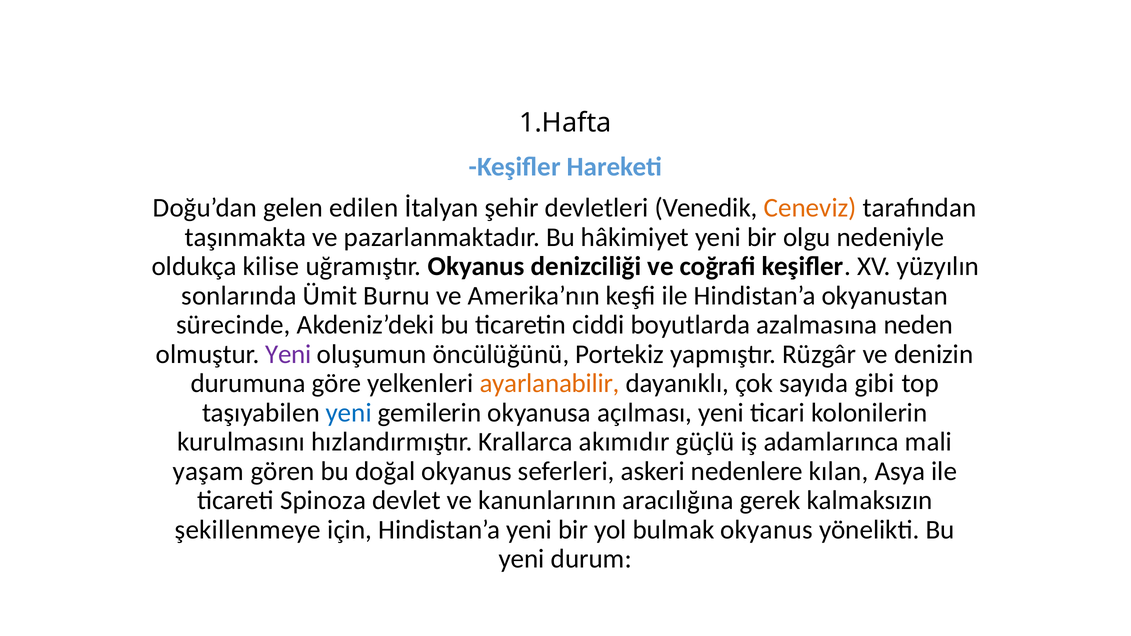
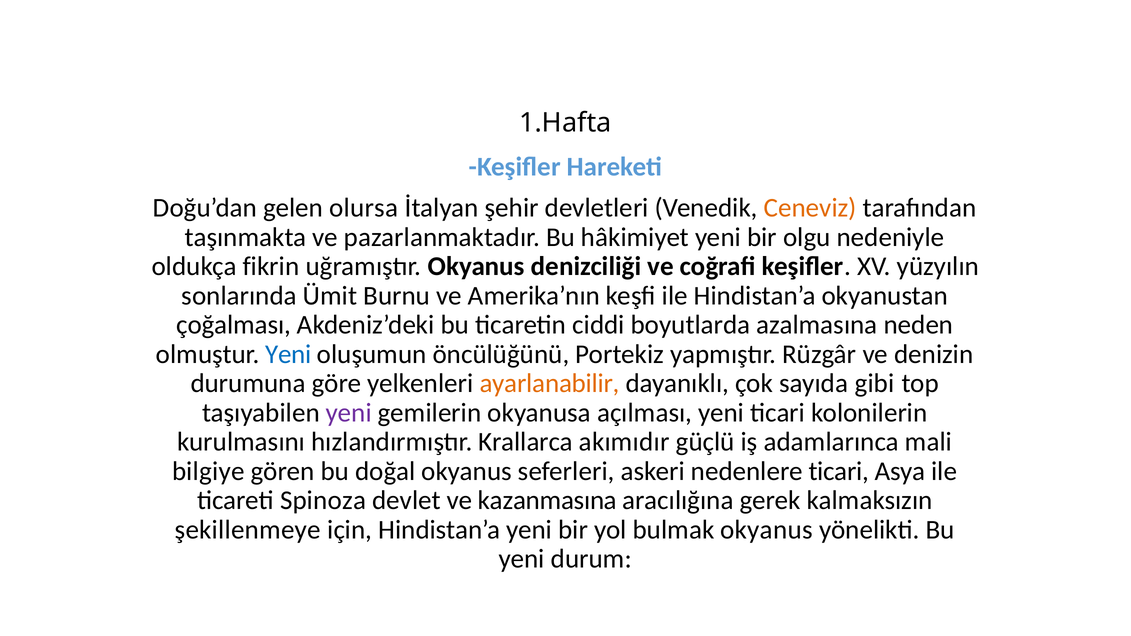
edilen: edilen -> olursa
kilise: kilise -> fikrin
sürecinde: sürecinde -> çoğalması
Yeni at (288, 354) colour: purple -> blue
yeni at (349, 413) colour: blue -> purple
yaşam: yaşam -> bilgiye
nedenlere kılan: kılan -> ticari
kanunlarının: kanunlarının -> kazanmasına
